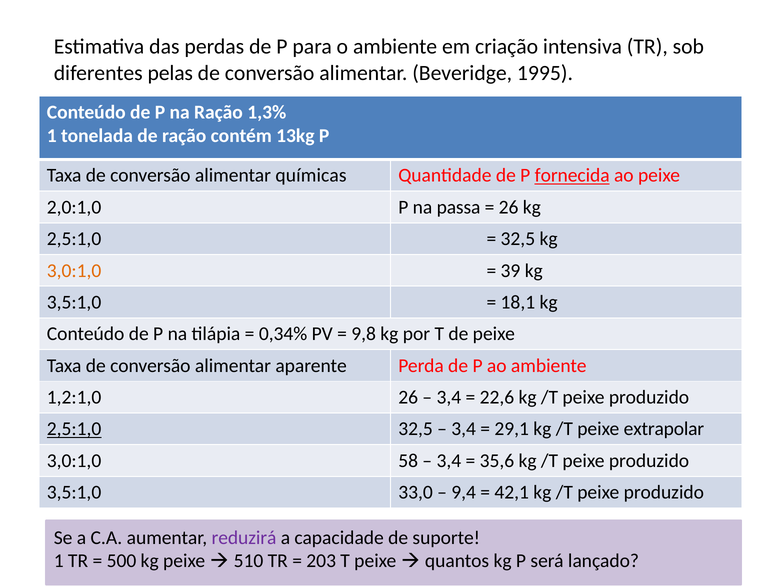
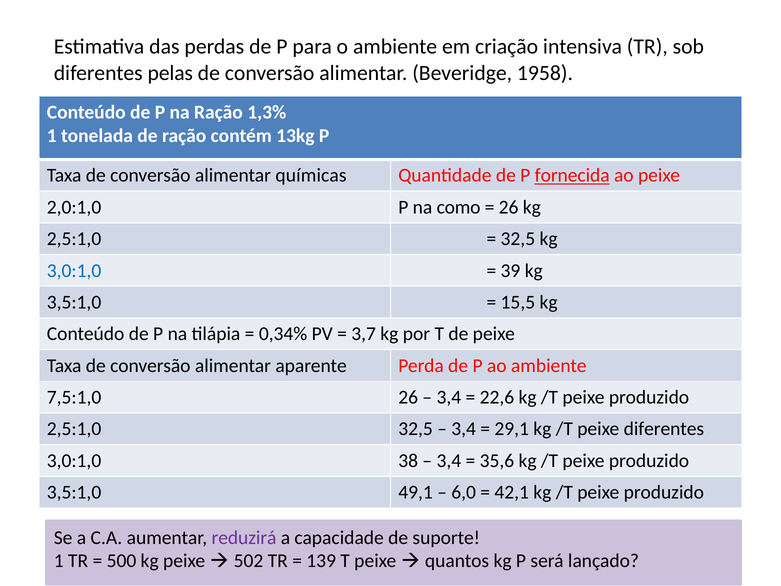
1995: 1995 -> 1958
passa: passa -> como
3,0:1,0 at (74, 270) colour: orange -> blue
18,1: 18,1 -> 15,5
9,8: 9,8 -> 3,7
1,2:1,0: 1,2:1,0 -> 7,5:1,0
2,5:1,0 at (74, 429) underline: present -> none
peixe extrapolar: extrapolar -> diferentes
58: 58 -> 38
33,0: 33,0 -> 49,1
9,4: 9,4 -> 6,0
510: 510 -> 502
203: 203 -> 139
